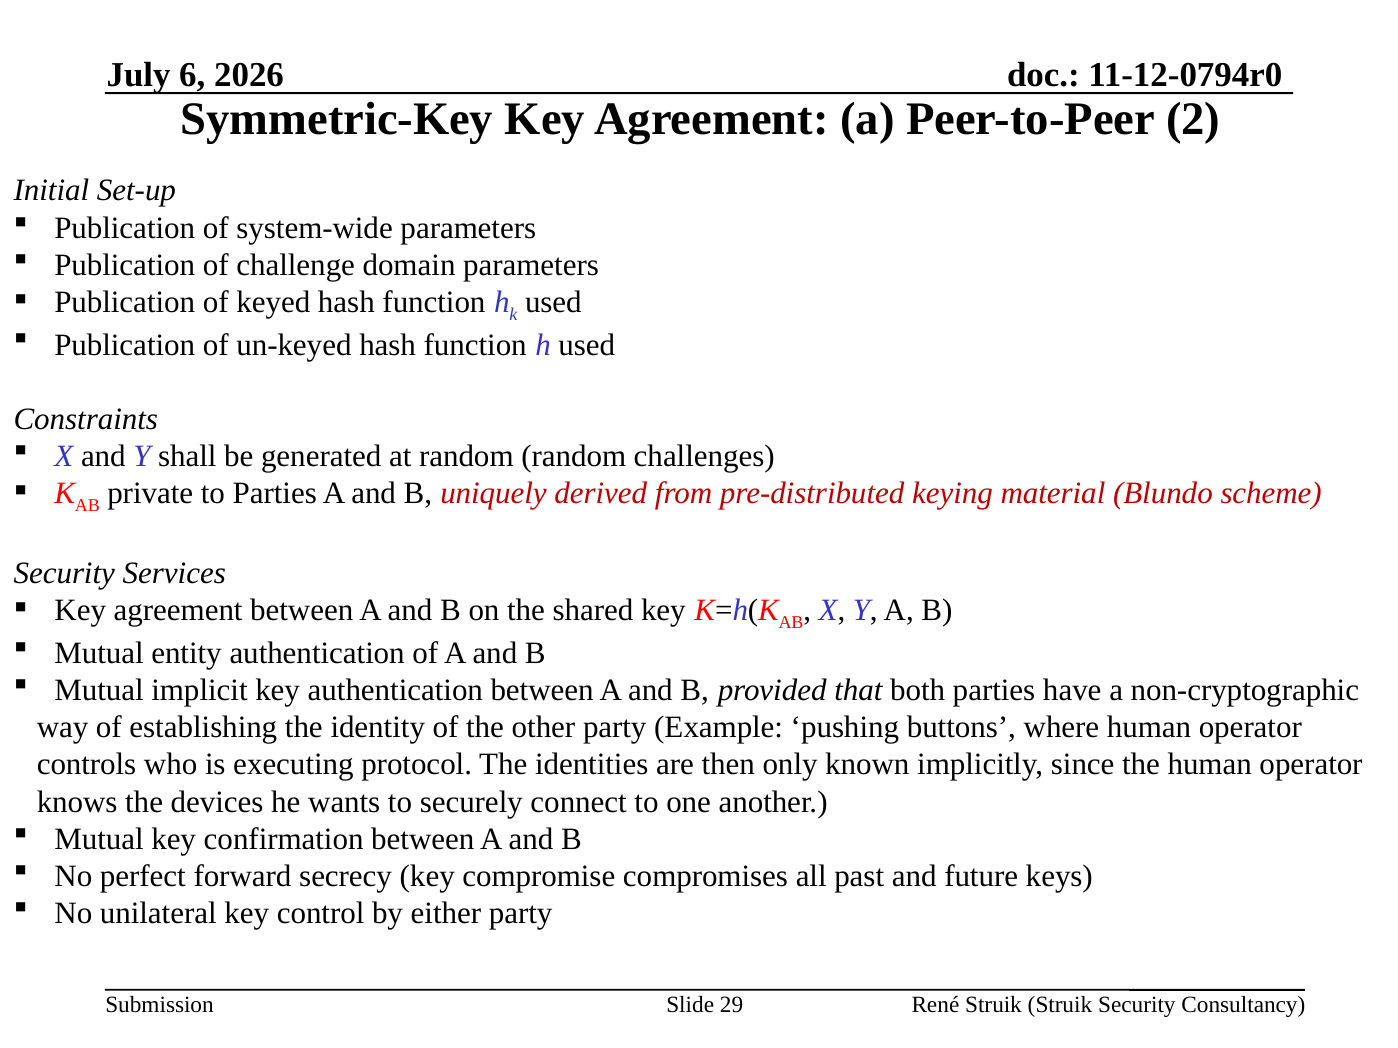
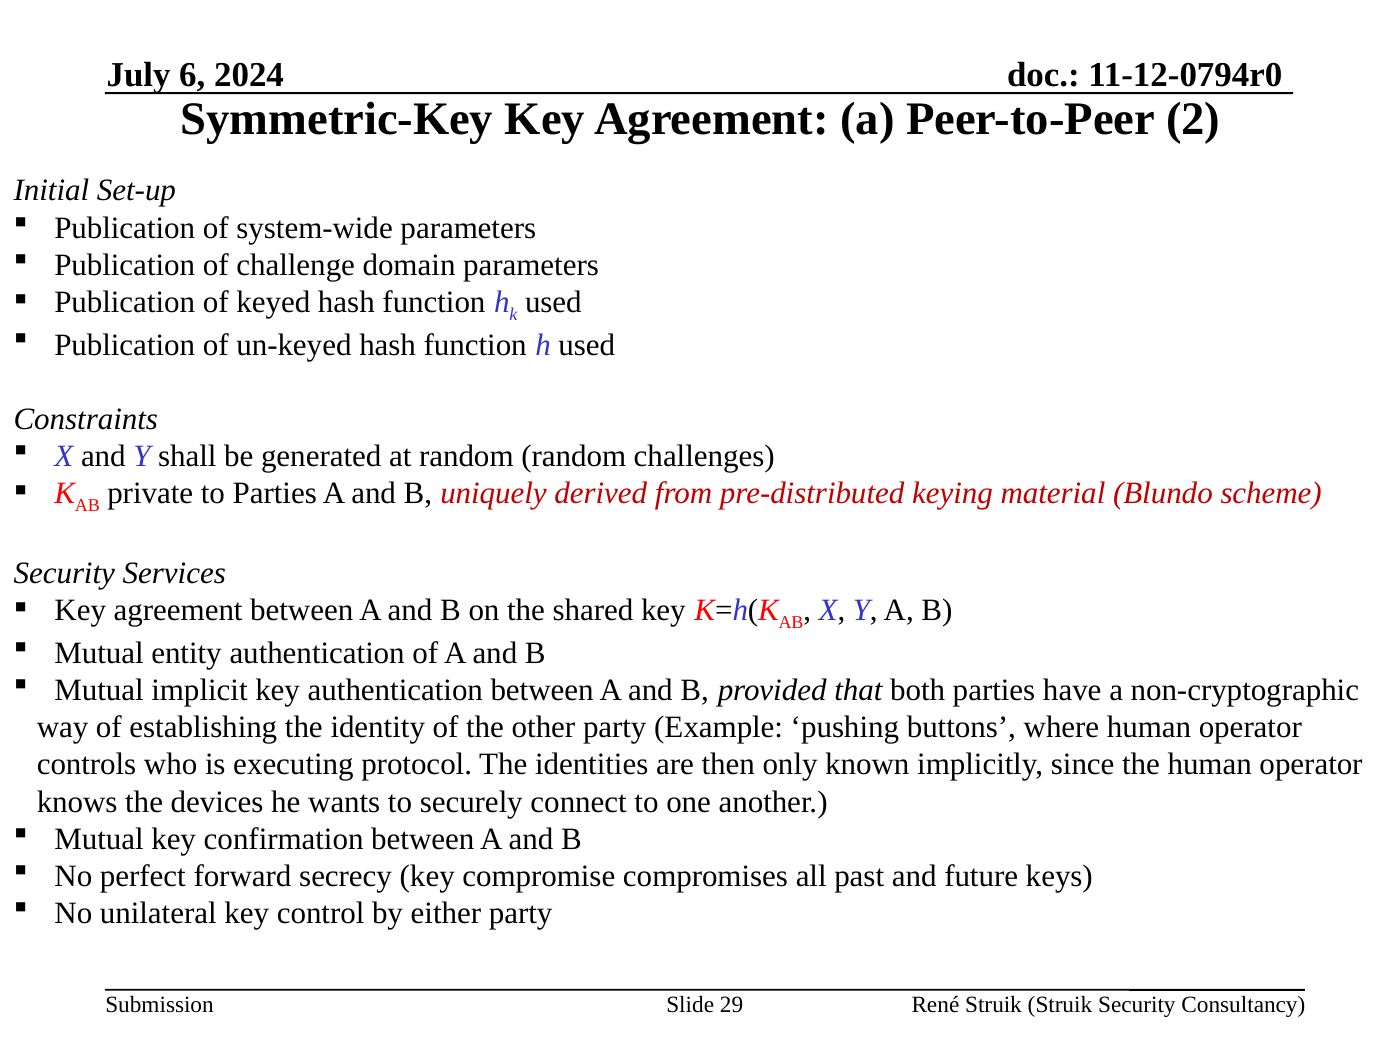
2026: 2026 -> 2024
